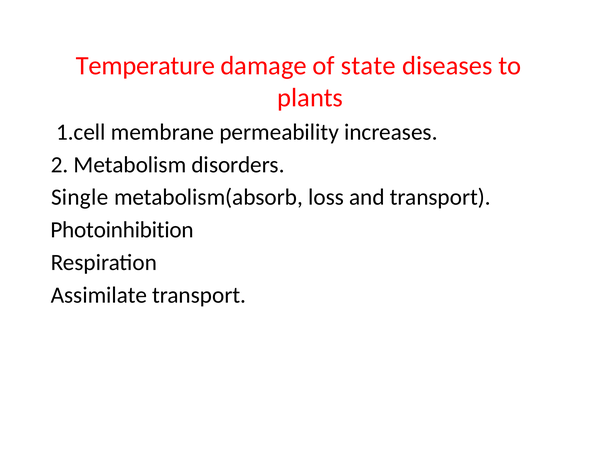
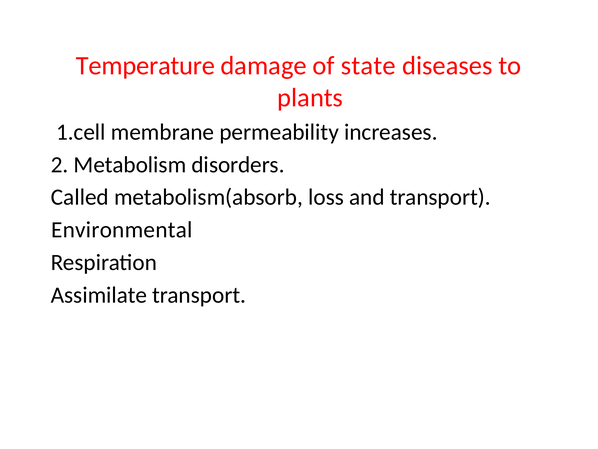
Single: Single -> Called
Photoinhibition: Photoinhibition -> Environmental
